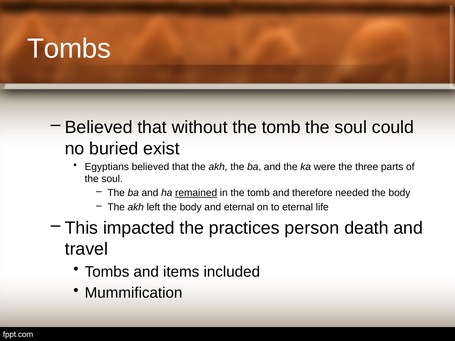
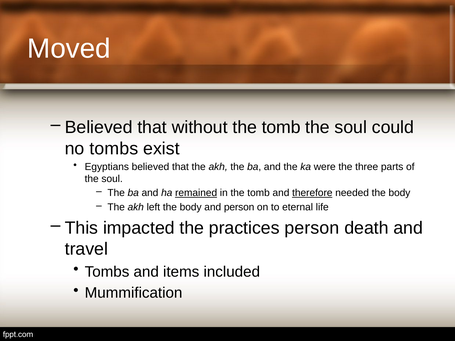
Tombs at (69, 49): Tombs -> Moved
no buried: buried -> tombs
therefore underline: none -> present
and eternal: eternal -> person
